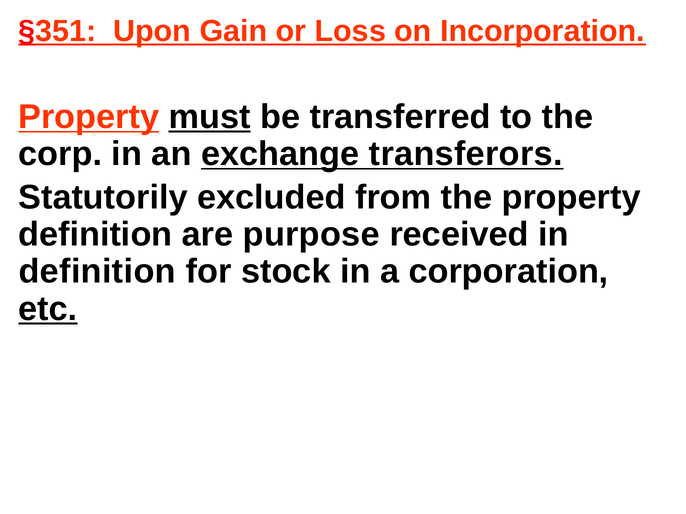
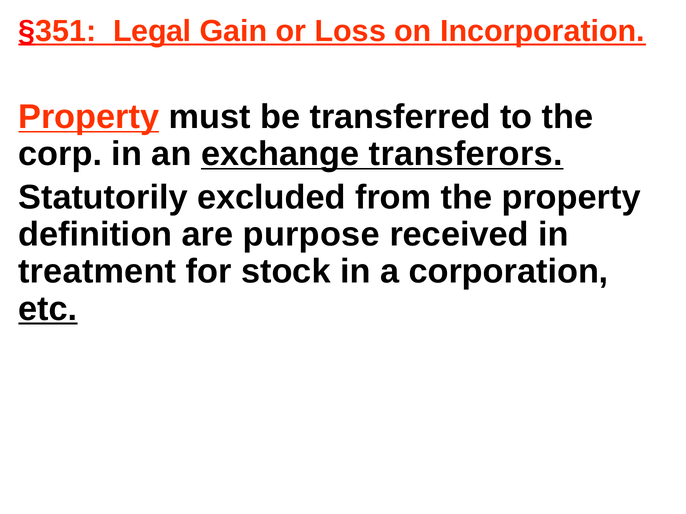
Upon: Upon -> Legal
must underline: present -> none
definition at (97, 272): definition -> treatment
